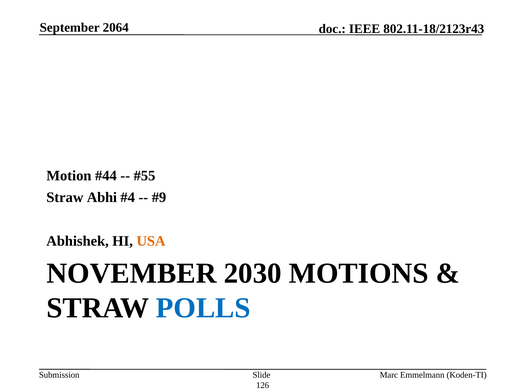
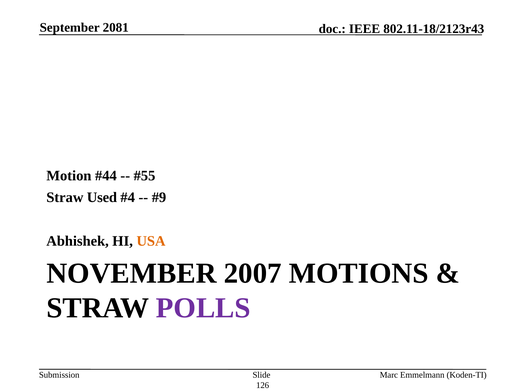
2064: 2064 -> 2081
Abhi: Abhi -> Used
2030: 2030 -> 2007
POLLS colour: blue -> purple
